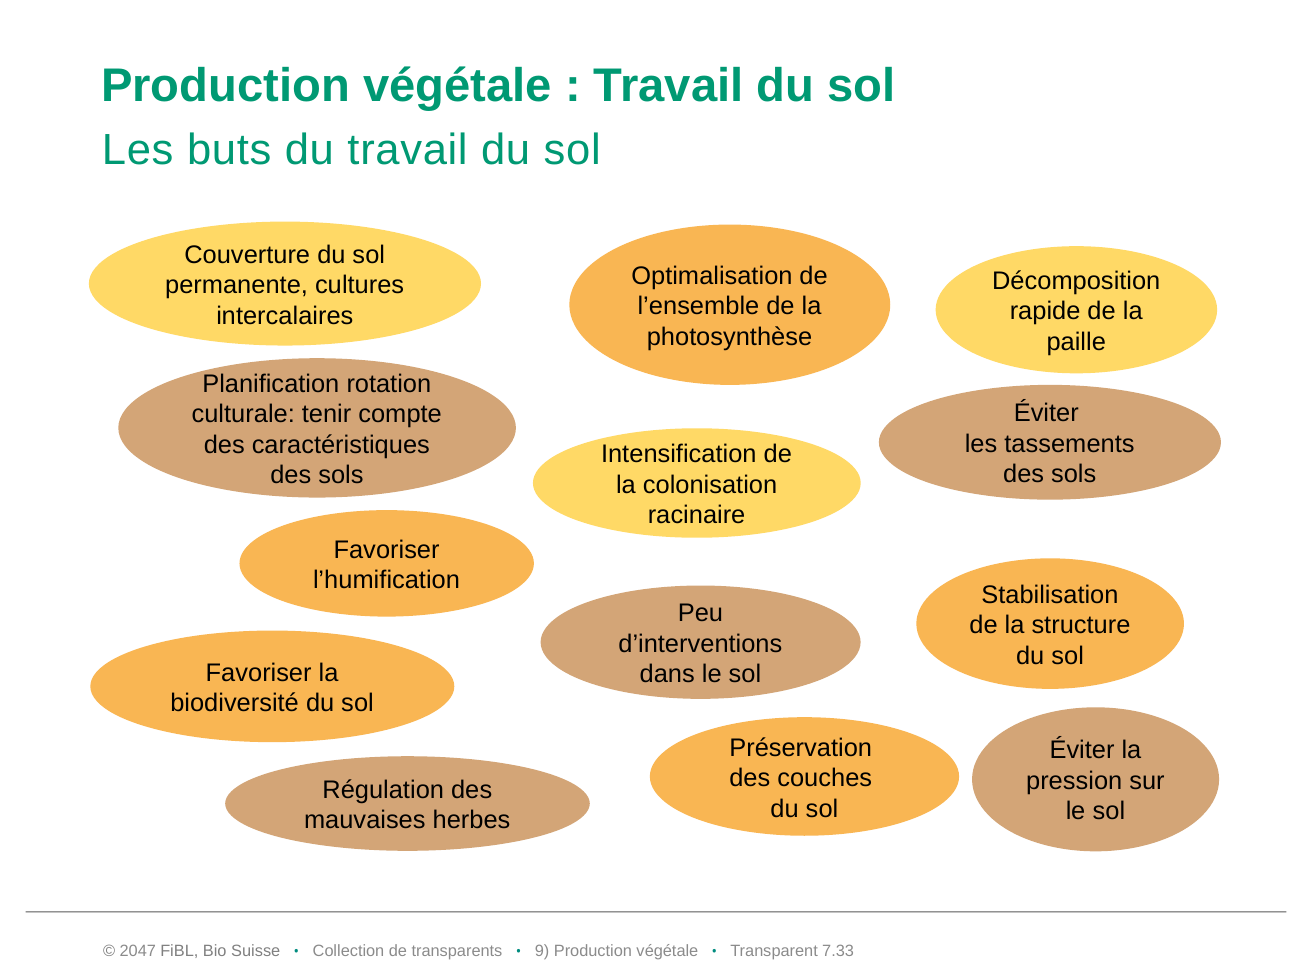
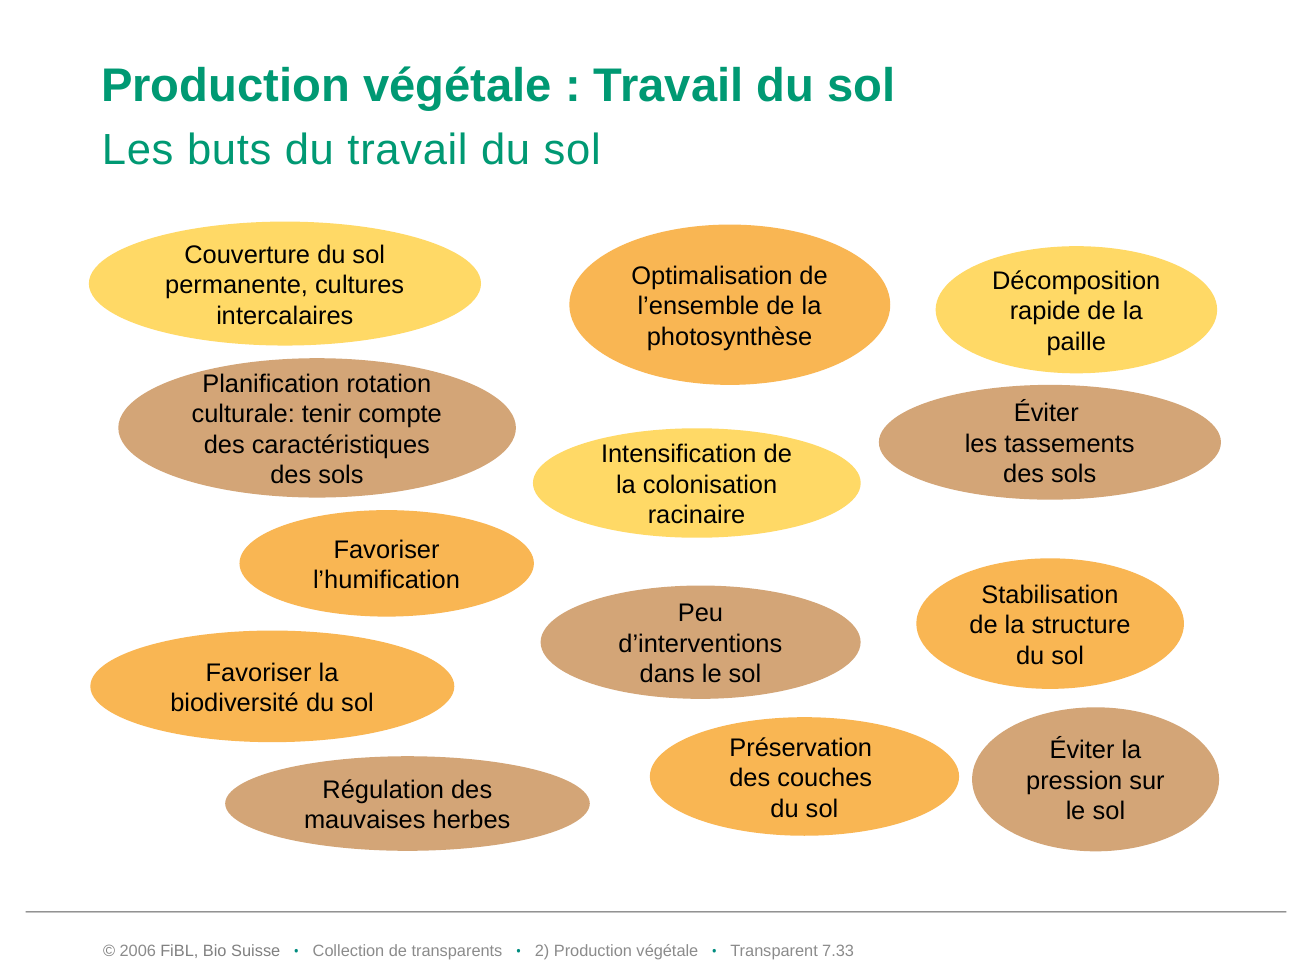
2047: 2047 -> 2006
9: 9 -> 2
